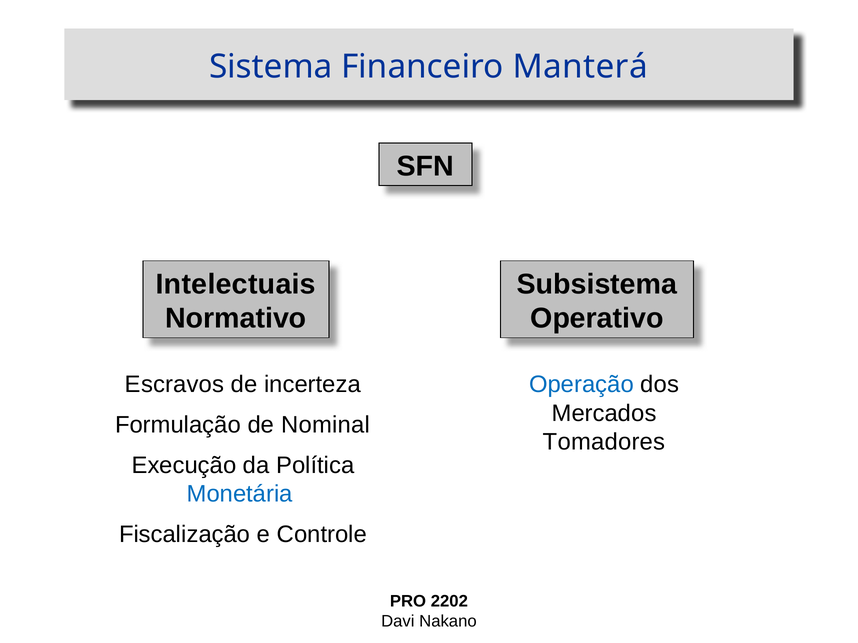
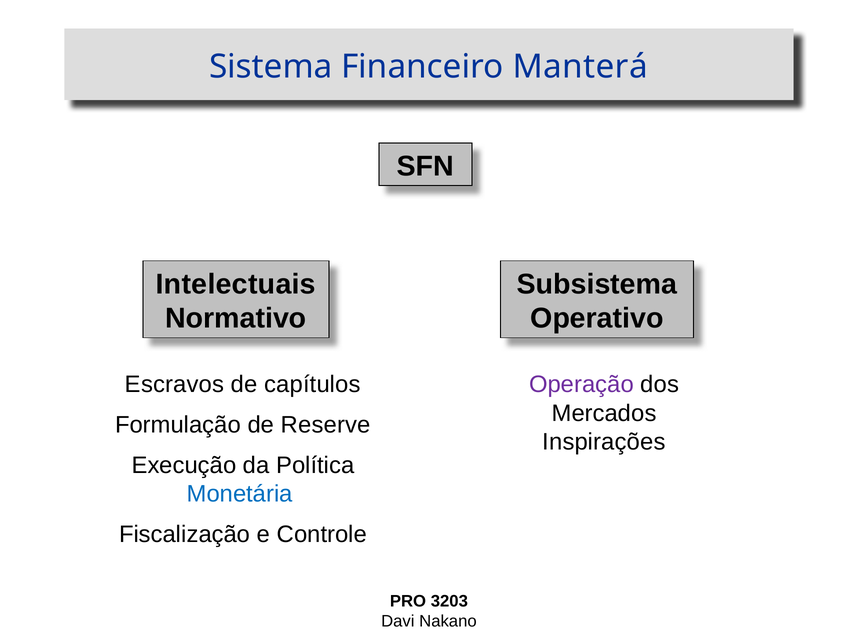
incerteza: incerteza -> capítulos
Operação colour: blue -> purple
Nominal: Nominal -> Reserve
Tomadores: Tomadores -> Inspirações
2202: 2202 -> 3203
